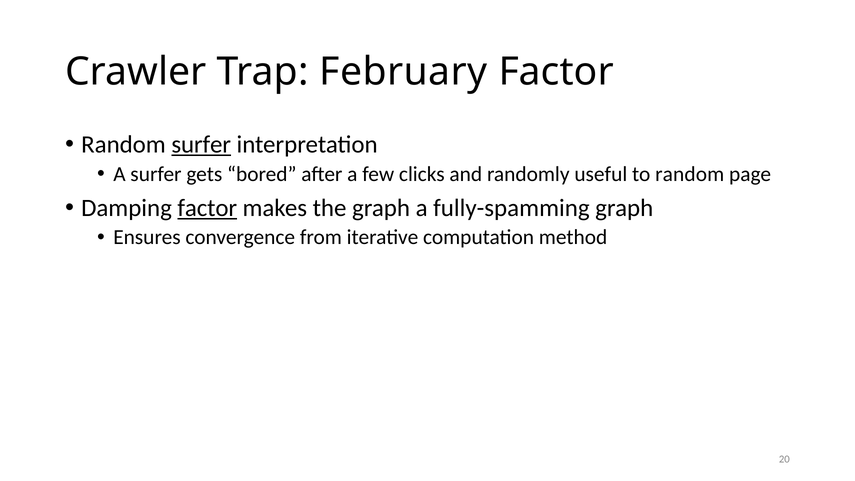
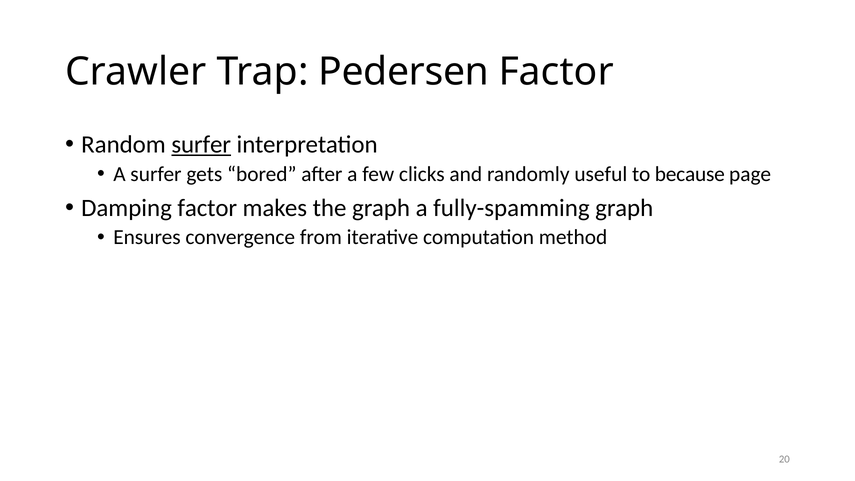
February: February -> Pedersen
to random: random -> because
factor at (207, 208) underline: present -> none
